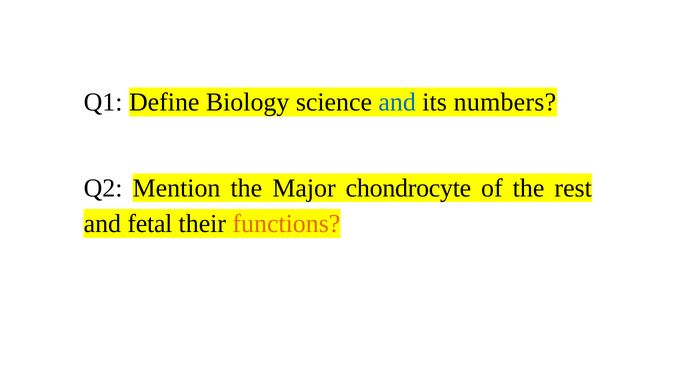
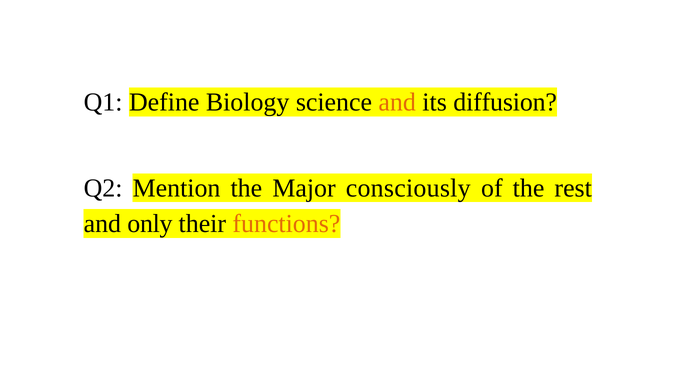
and at (397, 102) colour: blue -> orange
numbers: numbers -> diffusion
chondrocyte: chondrocyte -> consciously
fetal: fetal -> only
